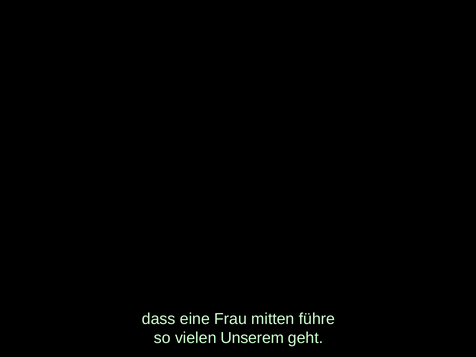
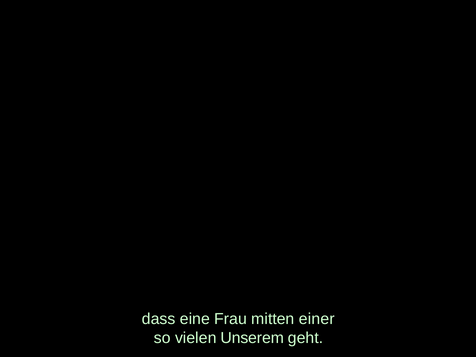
führe: führe -> einer
